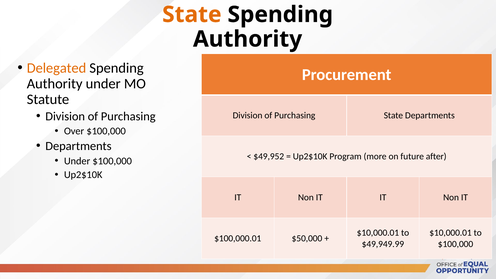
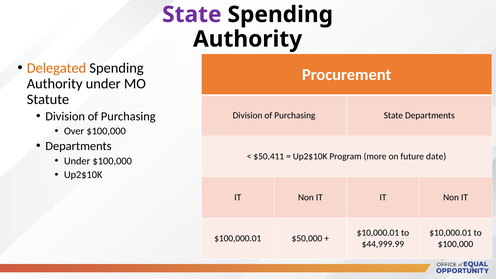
State at (192, 15) colour: orange -> purple
$49,952: $49,952 -> $50,411
after: after -> date
$49,949.99: $49,949.99 -> $44,999.99
